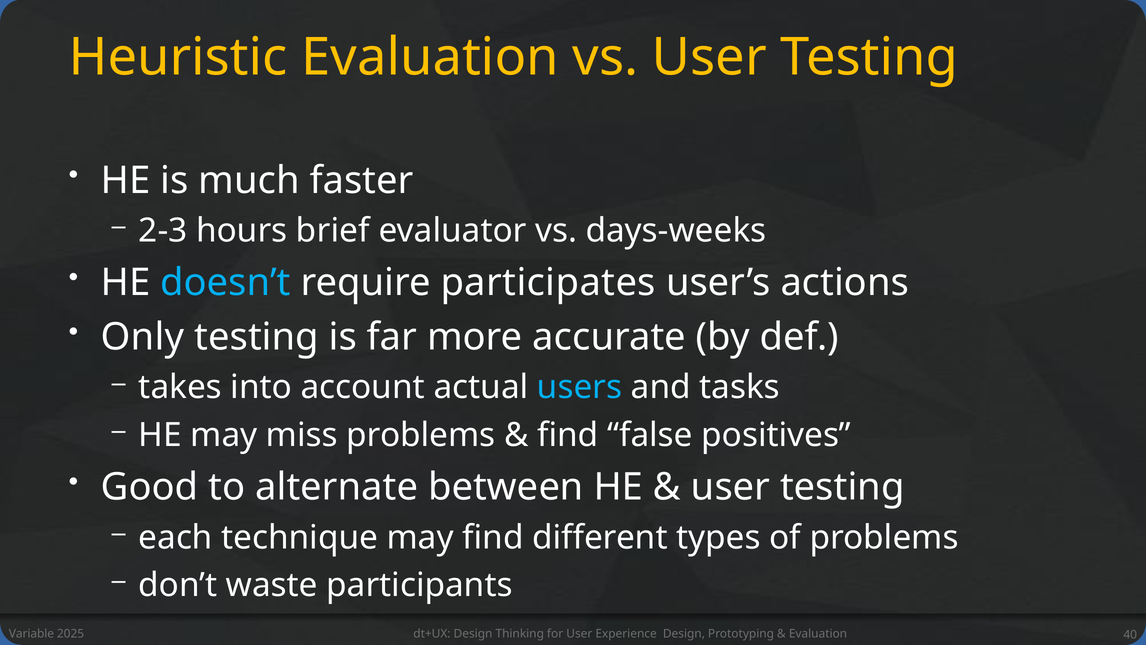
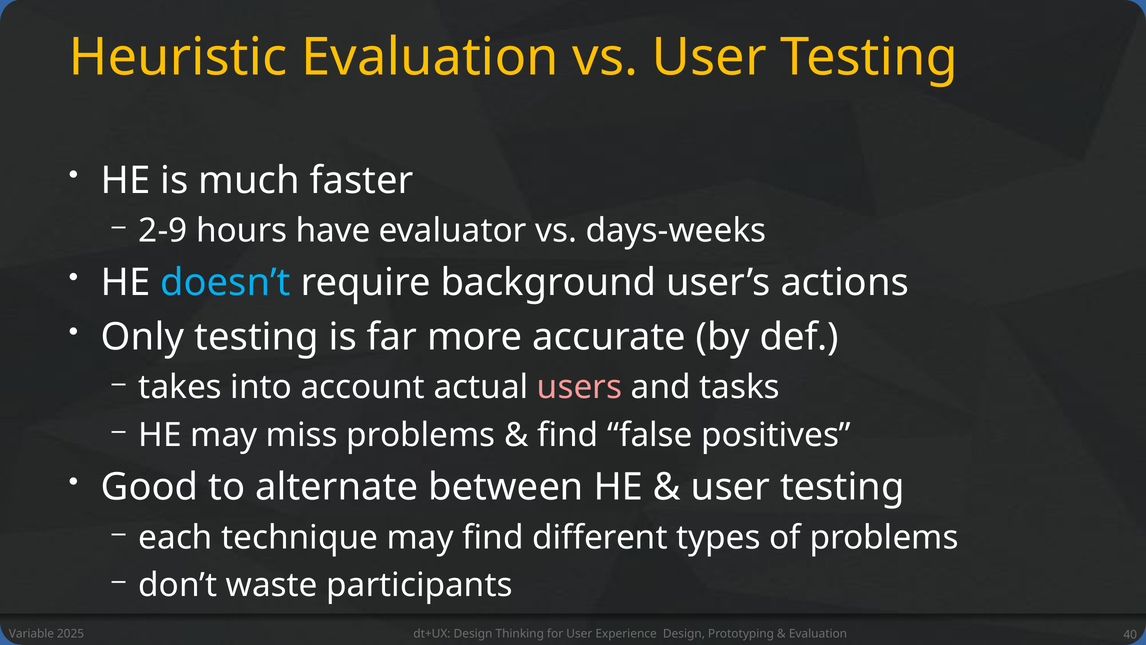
2-3: 2-3 -> 2-9
brief: brief -> have
participates: participates -> background
users colour: light blue -> pink
